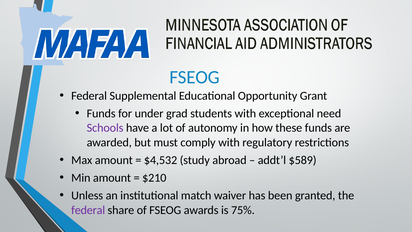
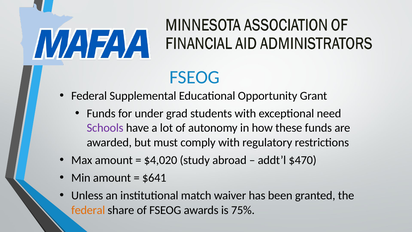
$4,532: $4,532 -> $4,020
$589: $589 -> $470
$210: $210 -> $641
federal at (88, 210) colour: purple -> orange
